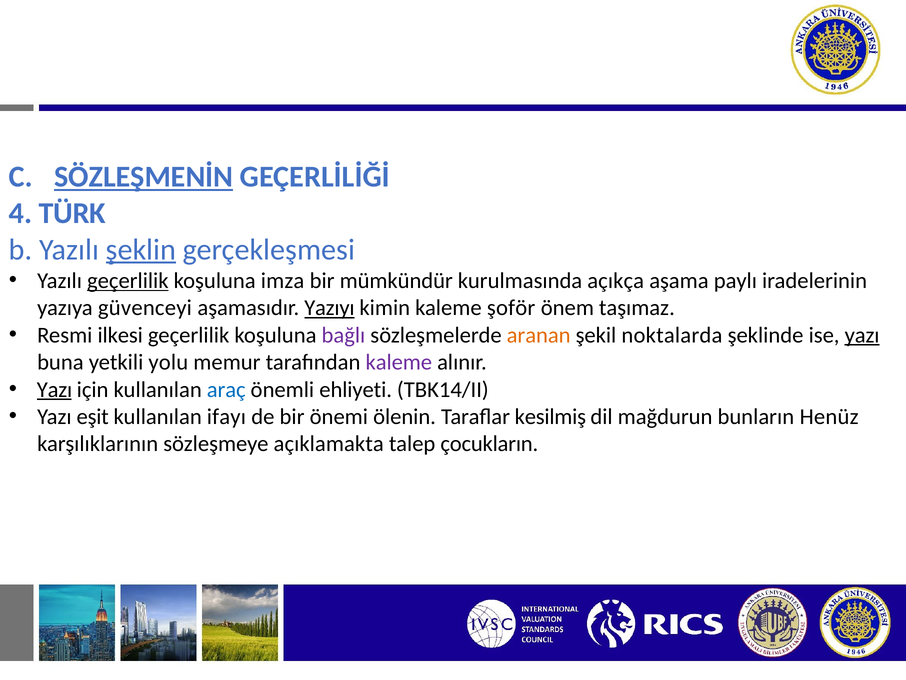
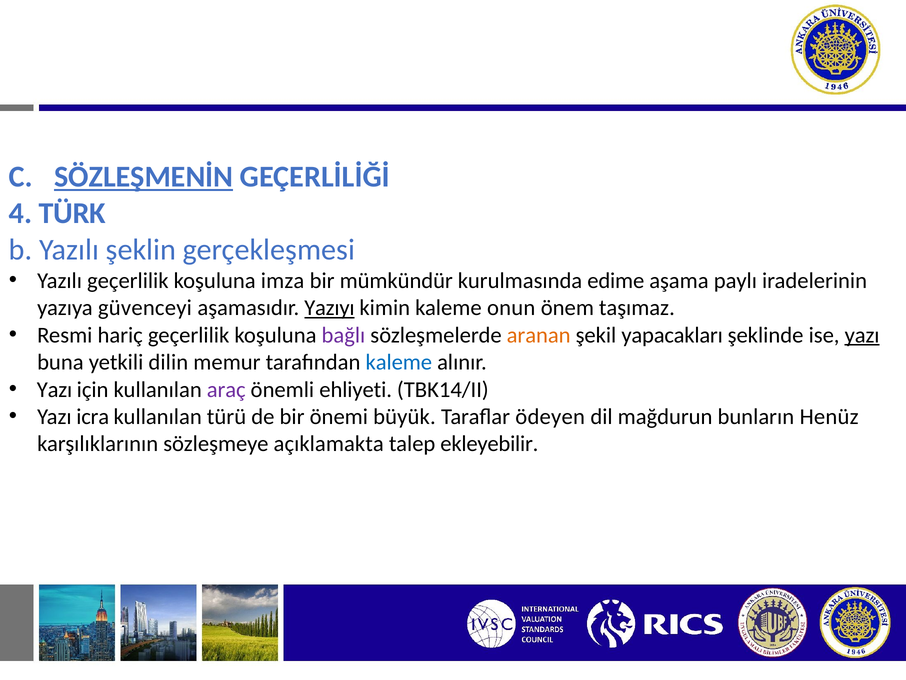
şeklin underline: present -> none
geçerlilik at (128, 281) underline: present -> none
açıkça: açıkça -> edime
şoför: şoför -> onun
ilkesi: ilkesi -> hariç
noktalarda: noktalarda -> yapacakları
yolu: yolu -> dilin
kaleme at (399, 362) colour: purple -> blue
Yazı at (55, 389) underline: present -> none
araç colour: blue -> purple
eşit: eşit -> icra
ifayı: ifayı -> türü
ölenin: ölenin -> büyük
kesilmiş: kesilmiş -> ödeyen
çocukların: çocukların -> ekleyebilir
